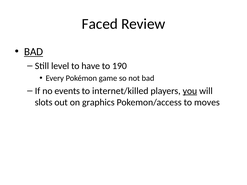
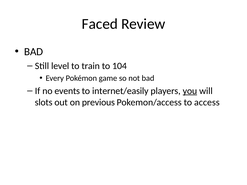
BAD at (34, 52) underline: present -> none
have: have -> train
190: 190 -> 104
internet/killed: internet/killed -> internet/easily
graphics: graphics -> previous
moves: moves -> access
